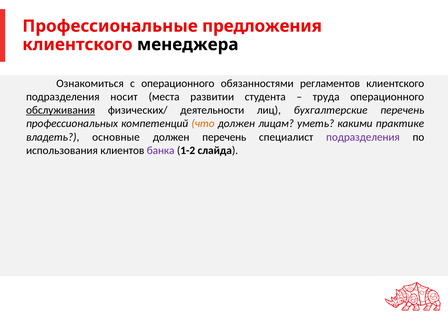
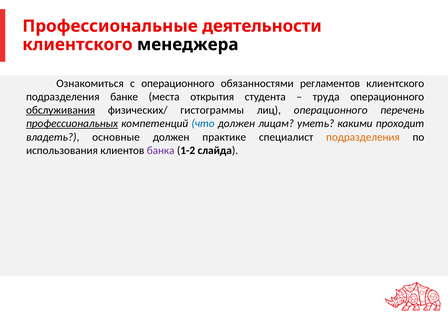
предложения: предложения -> деятельности
носит: носит -> банке
развитии: развитии -> открытия
деятельности: деятельности -> гистограммы
лиц бухгалтерские: бухгалтерские -> операционного
профессиональных underline: none -> present
что colour: orange -> blue
практике: практике -> проходит
должен перечень: перечень -> практике
подразделения at (363, 137) colour: purple -> orange
